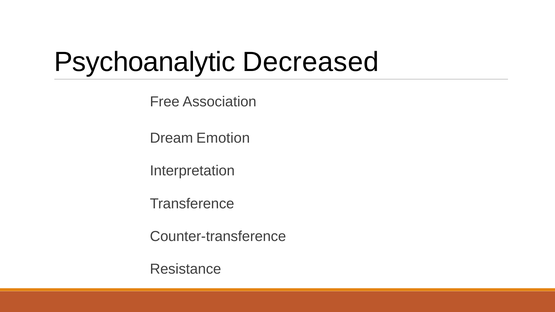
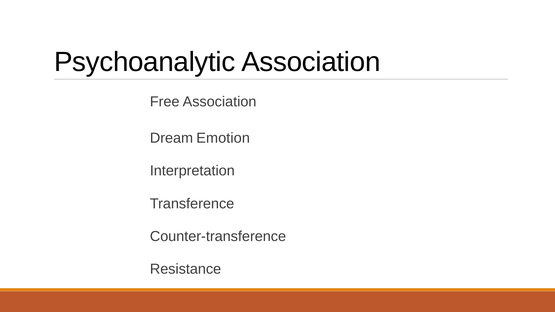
Psychoanalytic Decreased: Decreased -> Association
